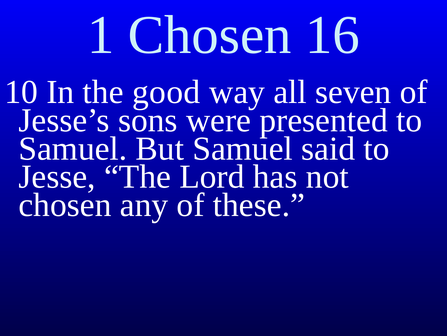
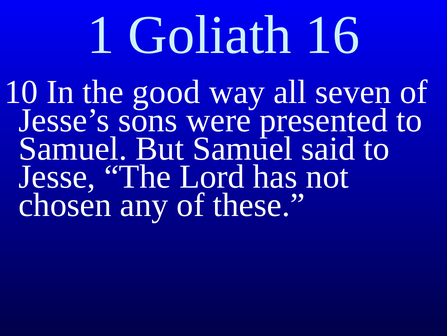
1 Chosen: Chosen -> Goliath
